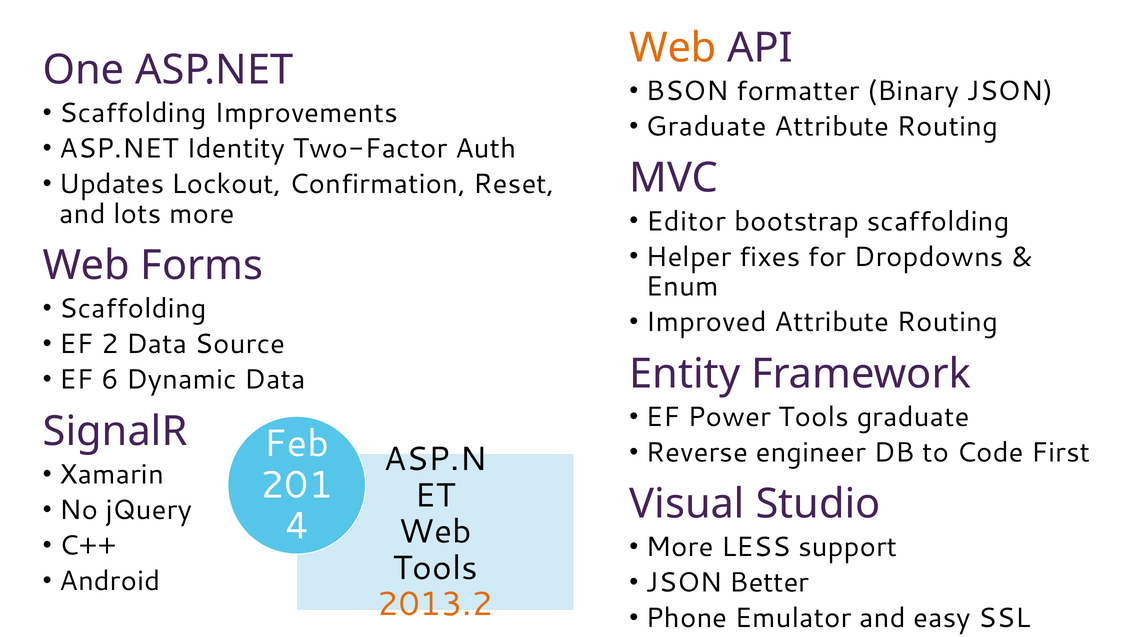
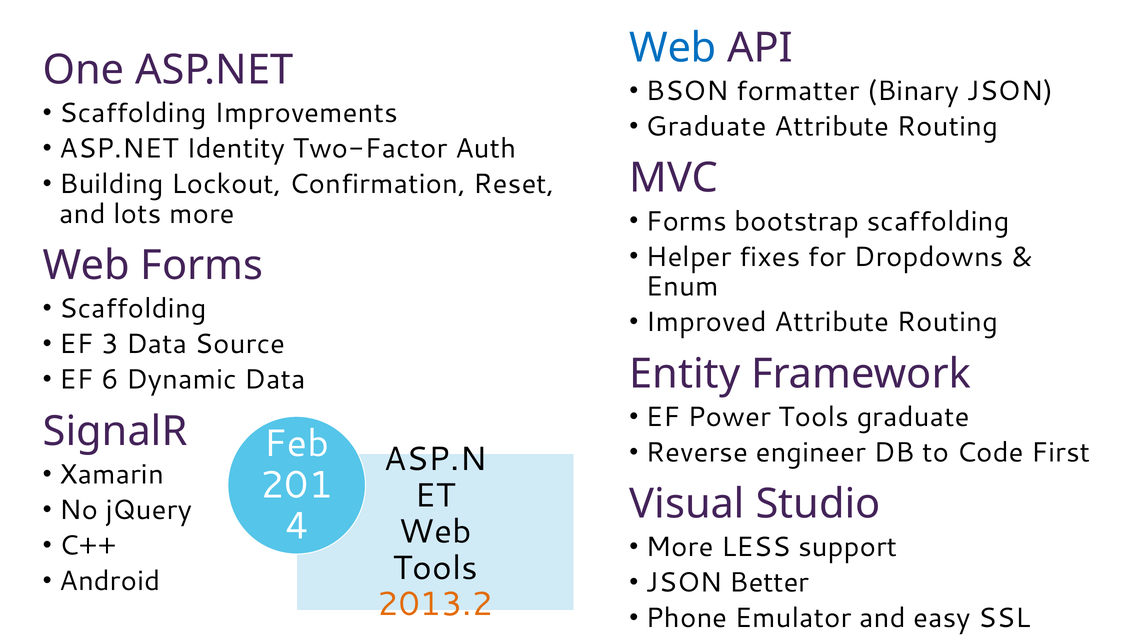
Web at (673, 48) colour: orange -> blue
Updates: Updates -> Building
Editor at (686, 221): Editor -> Forms
2: 2 -> 3
